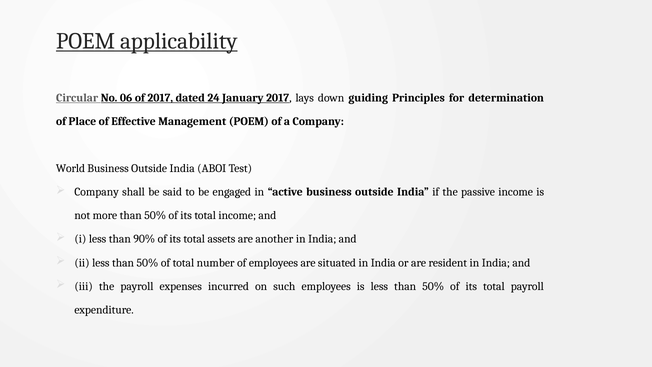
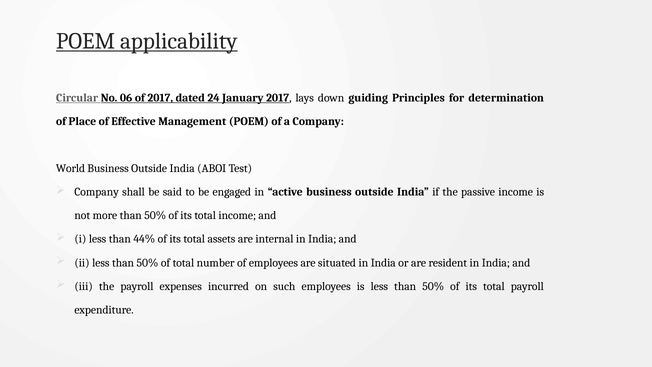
90%: 90% -> 44%
another: another -> internal
